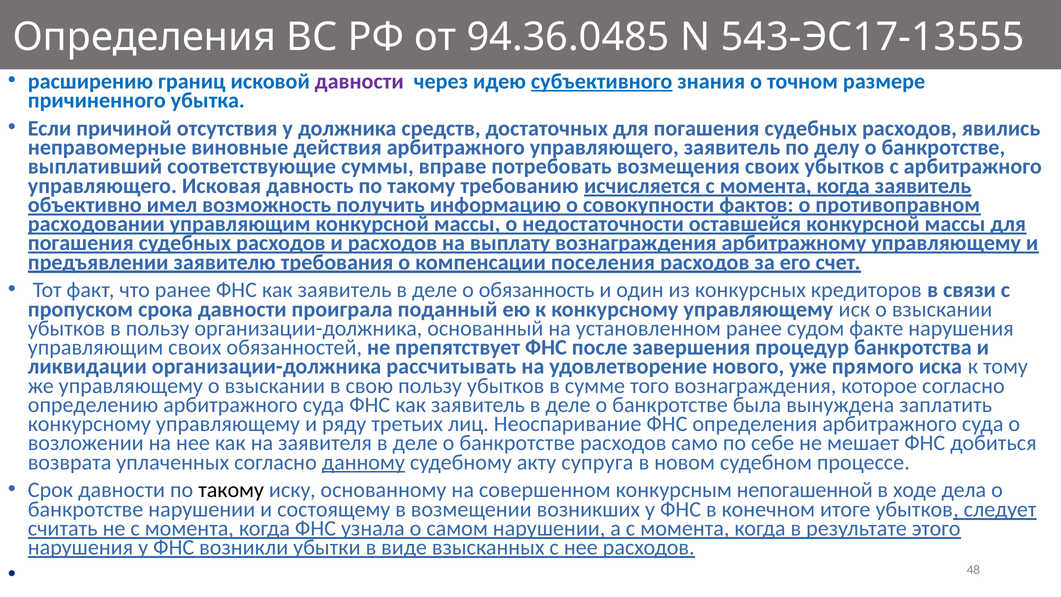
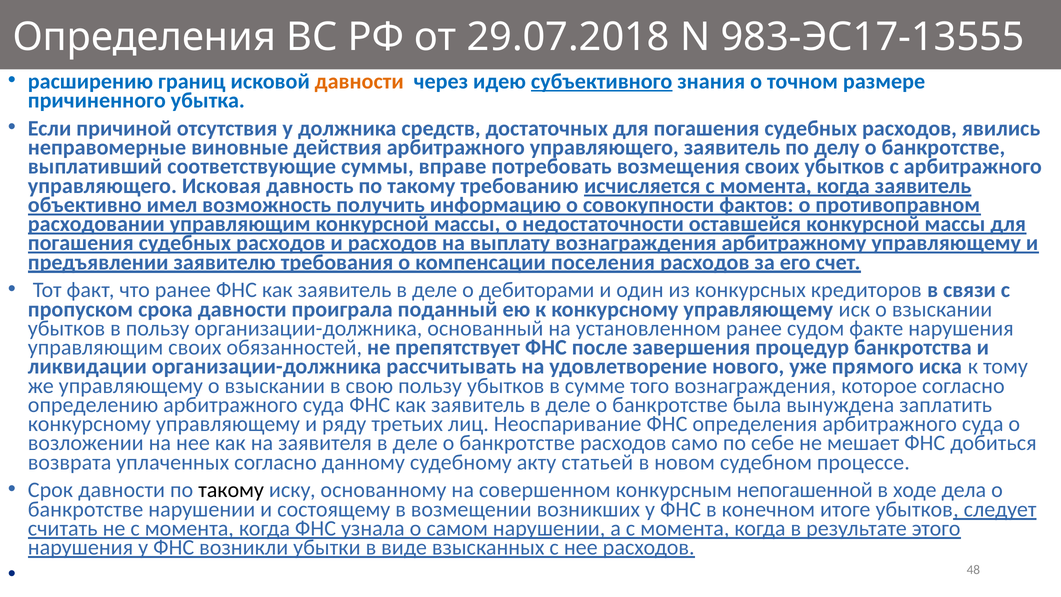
94.36.0485: 94.36.0485 -> 29.07.2018
543-ЭС17-13555: 543-ЭС17-13555 -> 983-ЭС17-13555
давности at (359, 81) colour: purple -> orange
обязанность: обязанность -> дебиторами
данному underline: present -> none
супруга: супруга -> статьей
